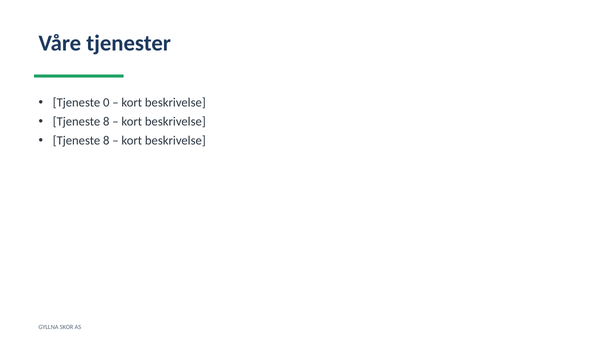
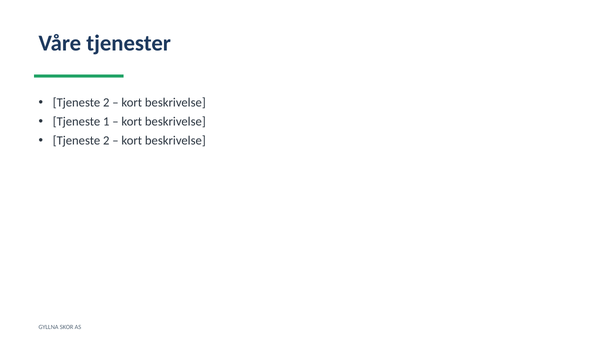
0 at (106, 103): 0 -> 2
8 at (106, 122): 8 -> 1
8 at (106, 141): 8 -> 2
